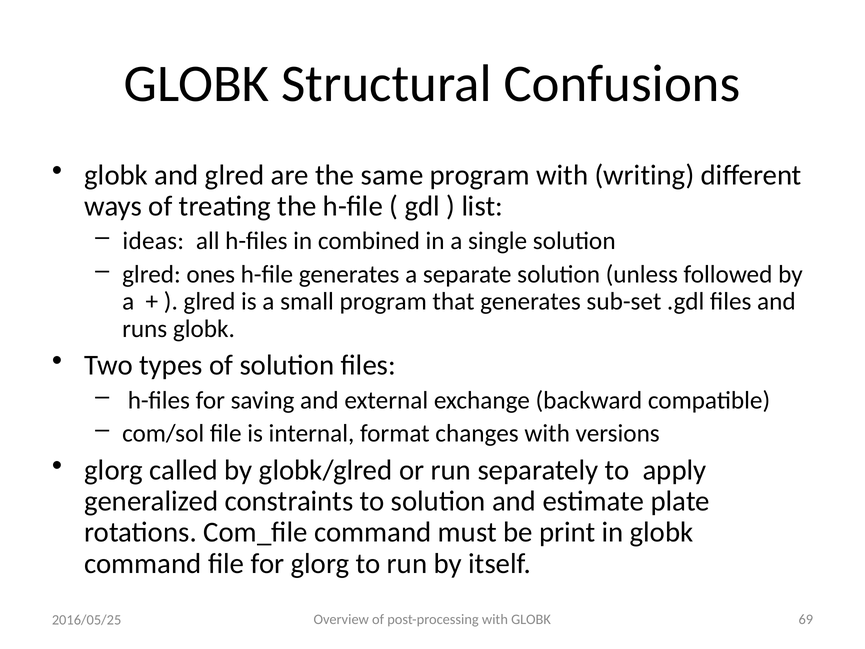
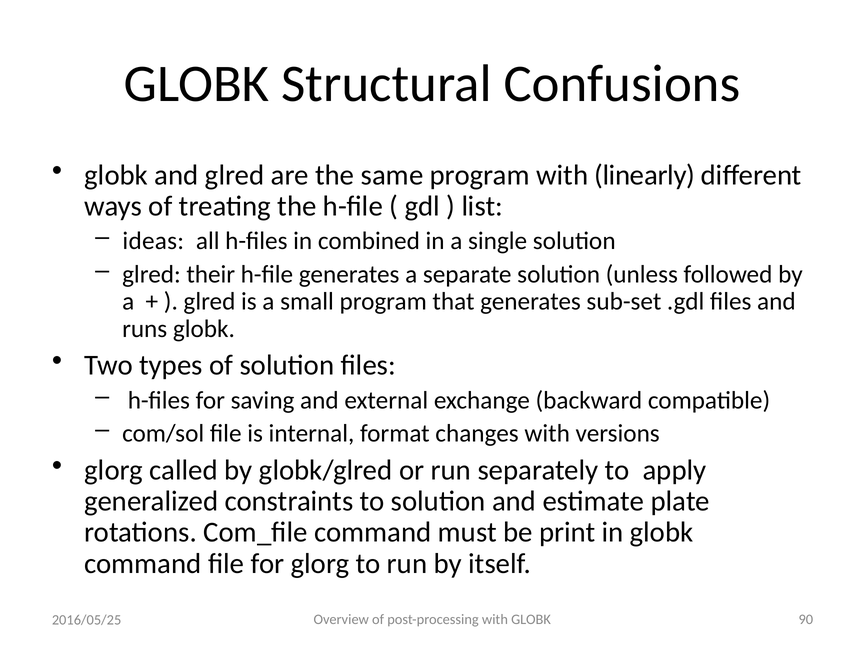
writing: writing -> linearly
ones: ones -> their
69: 69 -> 90
